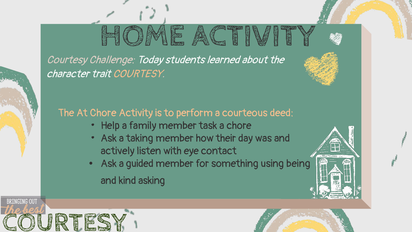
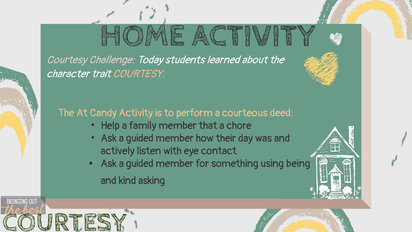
At Chore: Chore -> Candy
task: task -> that
taking at (140, 138): taking -> guided
